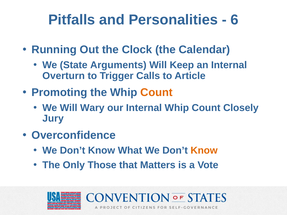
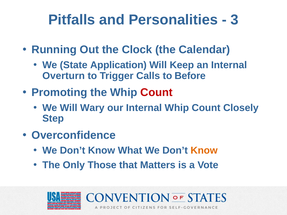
6: 6 -> 3
Arguments: Arguments -> Application
Article: Article -> Before
Count at (156, 93) colour: orange -> red
Jury: Jury -> Step
